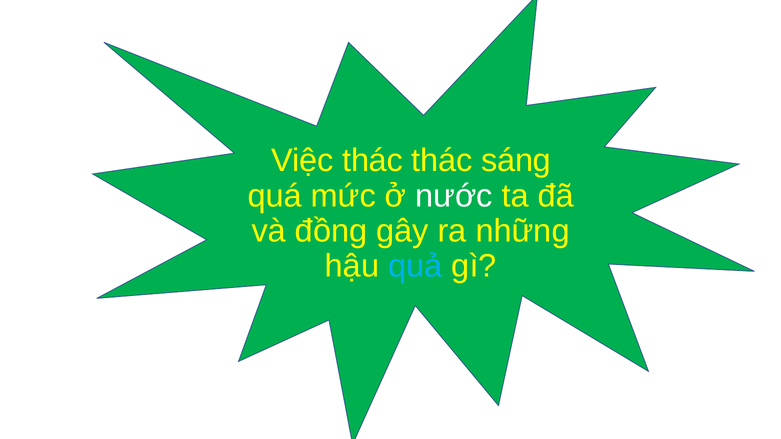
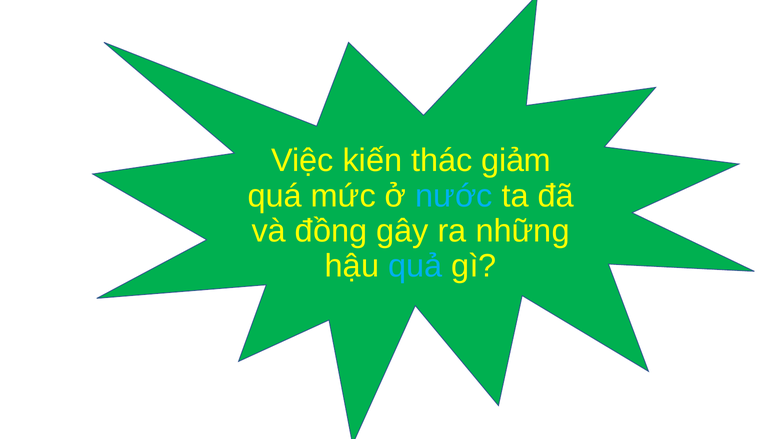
Việc thác: thác -> kiến
sáng: sáng -> giảm
nước colour: white -> light blue
